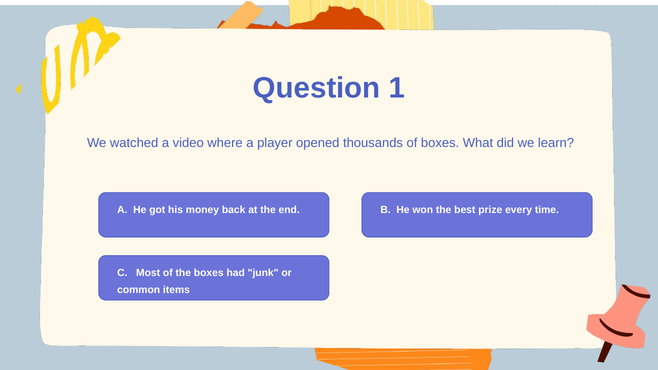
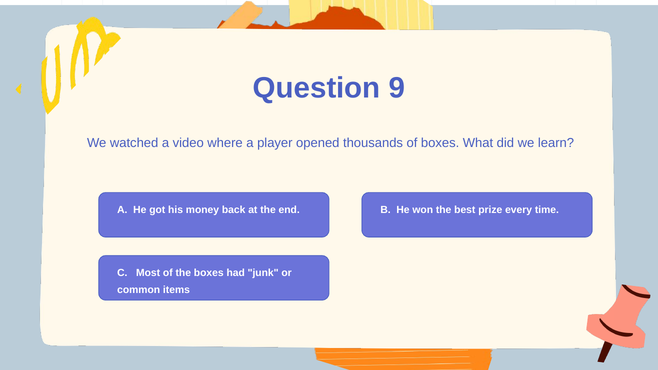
1: 1 -> 9
